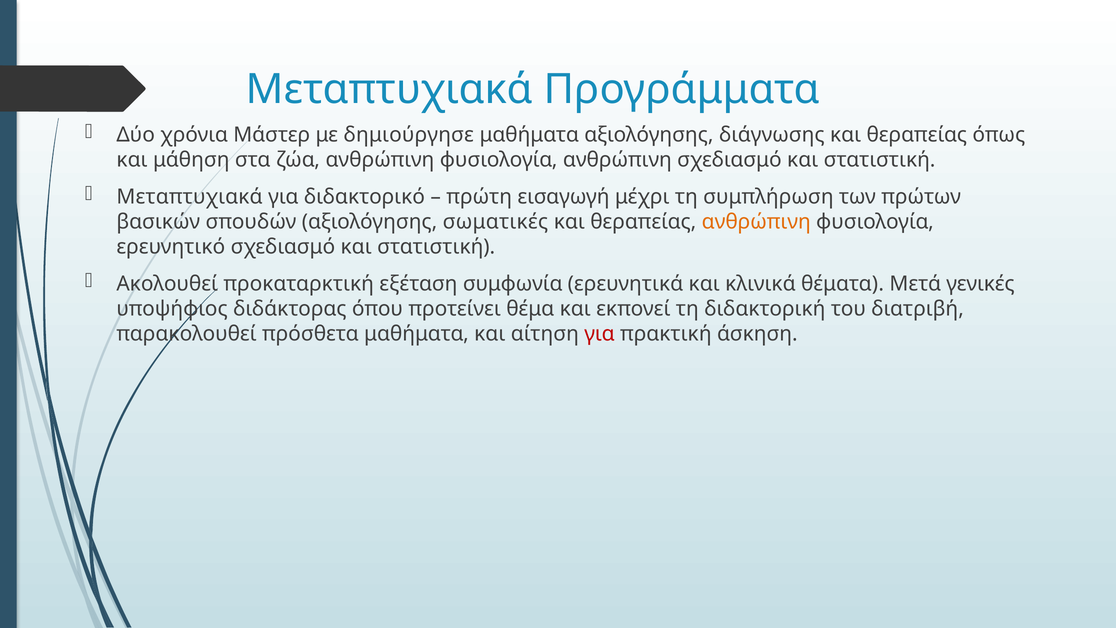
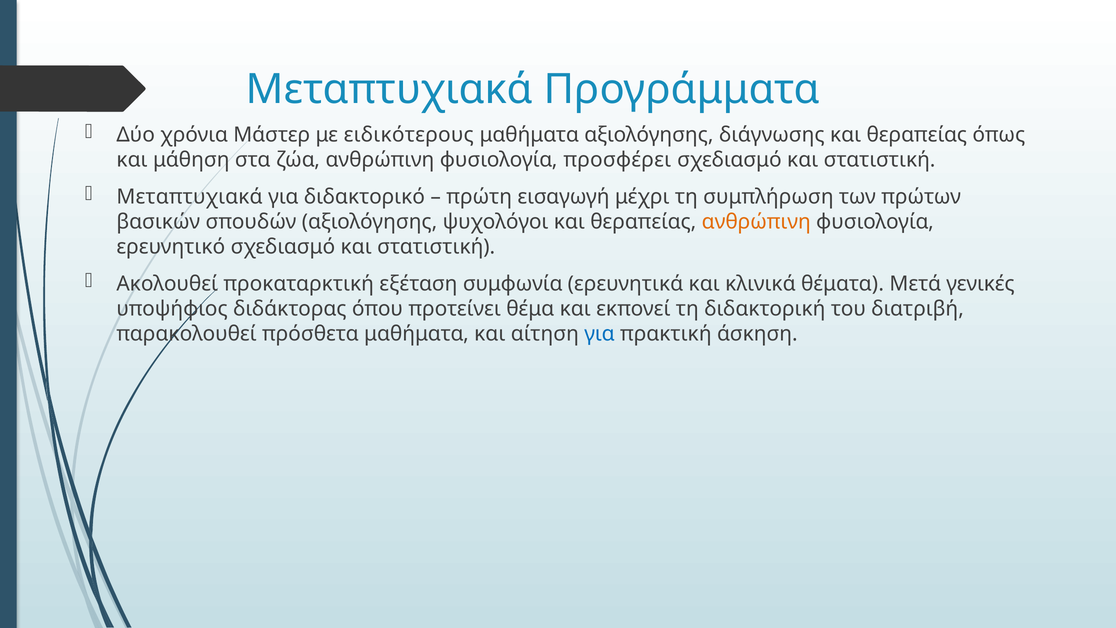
δημιούργησε: δημιούργησε -> ειδικότερους
φυσιολογία ανθρώπινη: ανθρώπινη -> προσφέρει
σωματικές: σωματικές -> ψυχολόγοι
για at (600, 334) colour: red -> blue
